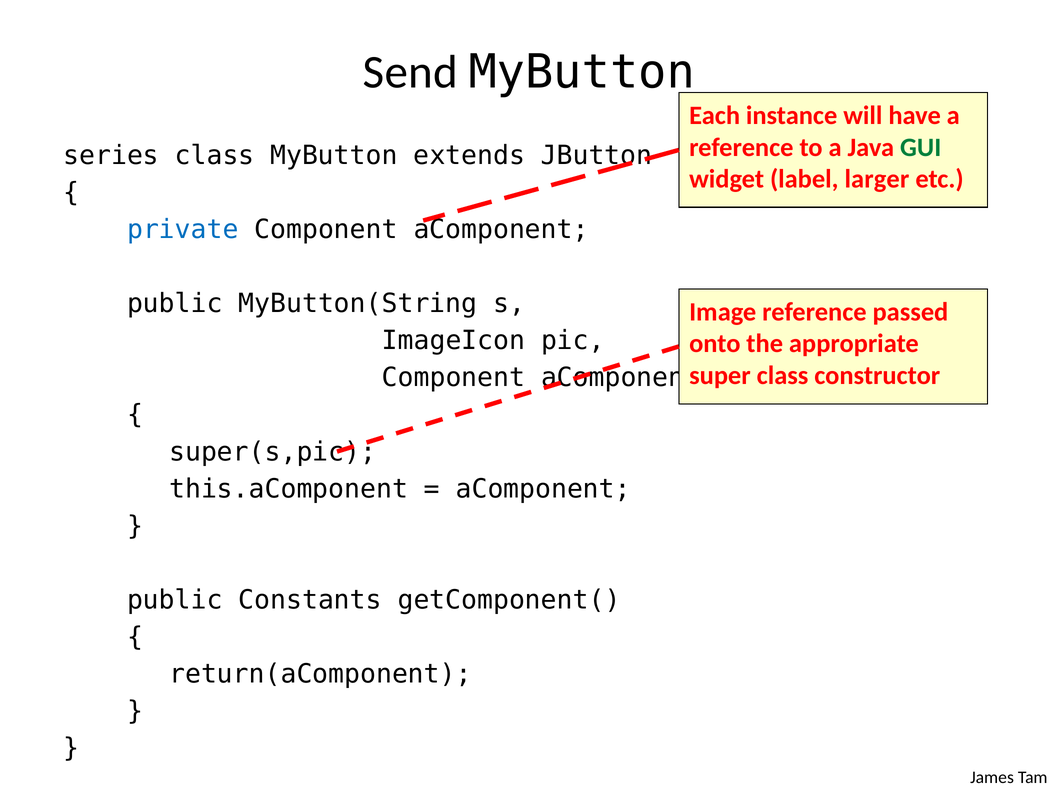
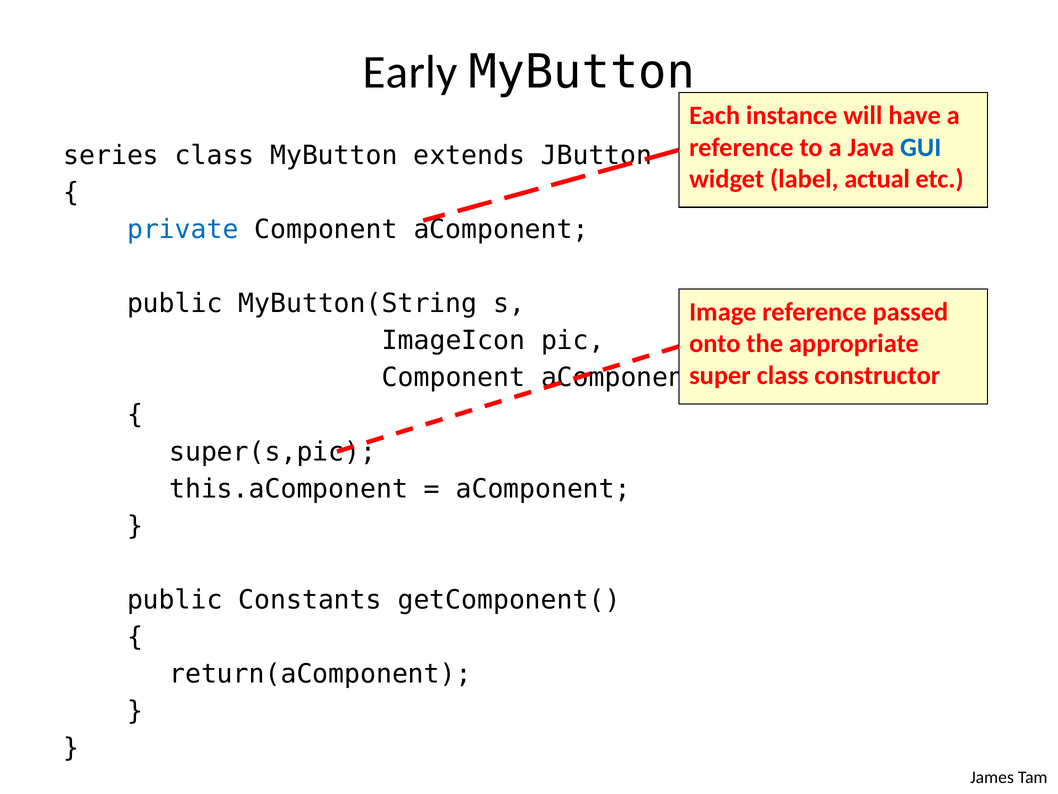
Send: Send -> Early
GUI colour: green -> blue
larger: larger -> actual
